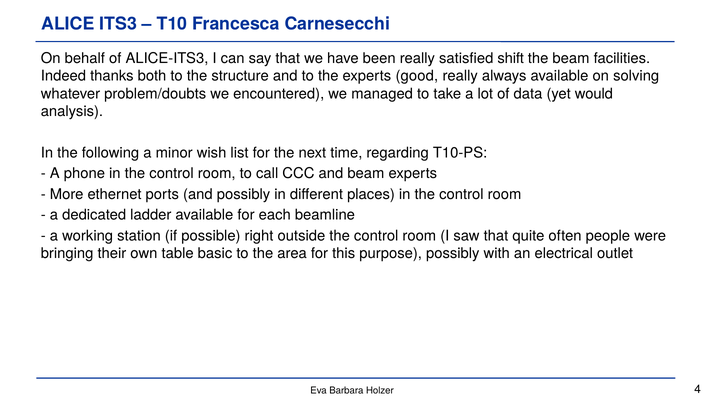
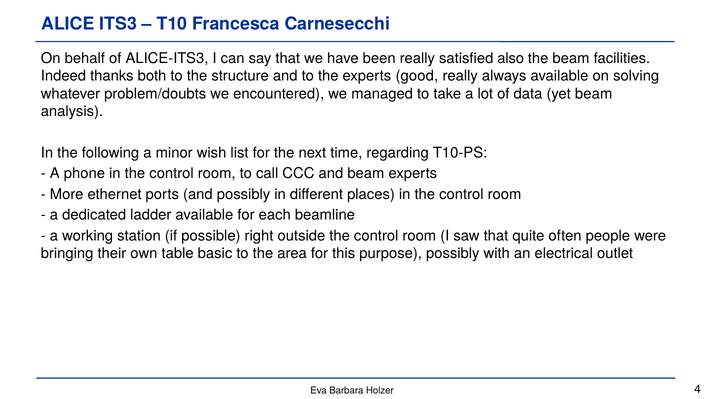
shift: shift -> also
yet would: would -> beam
